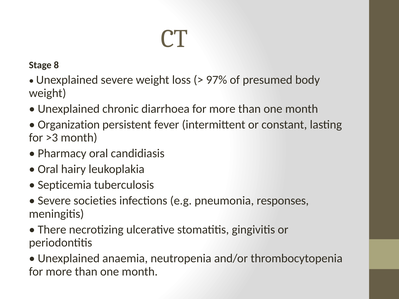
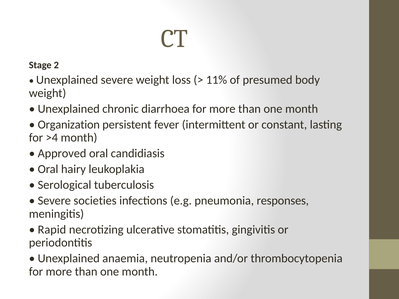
8: 8 -> 2
97%: 97% -> 11%
>3: >3 -> >4
Pharmacy: Pharmacy -> Approved
Septicemia: Septicemia -> Serological
There: There -> Rapid
